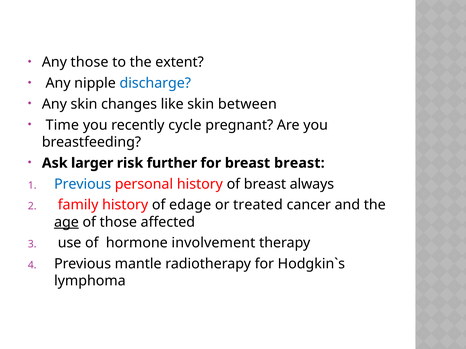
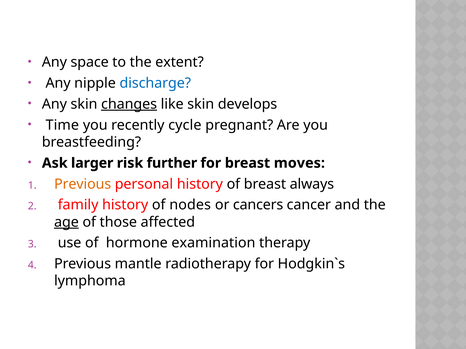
Any those: those -> space
changes underline: none -> present
between: between -> develops
breast breast: breast -> moves
Previous at (83, 184) colour: blue -> orange
edage: edage -> nodes
treated: treated -> cancers
involvement: involvement -> examination
